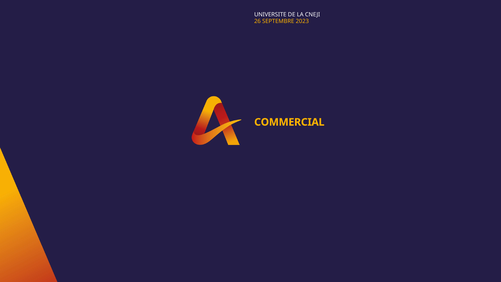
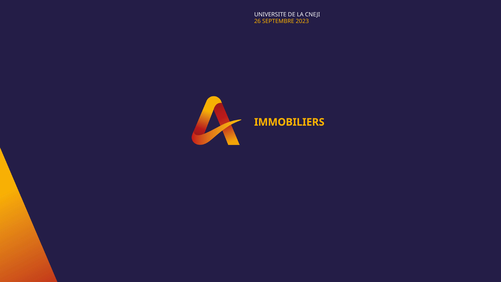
COMMERCIAL: COMMERCIAL -> IMMOBILIERS
